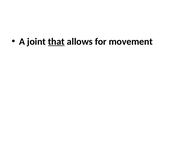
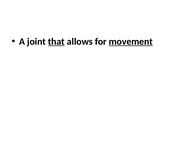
movement underline: none -> present
